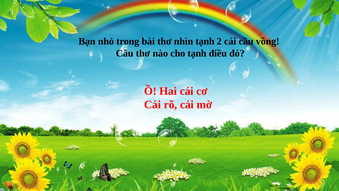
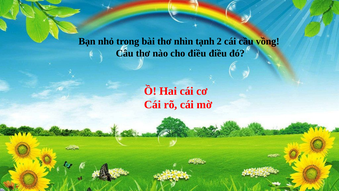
cho tạnh: tạnh -> điều
